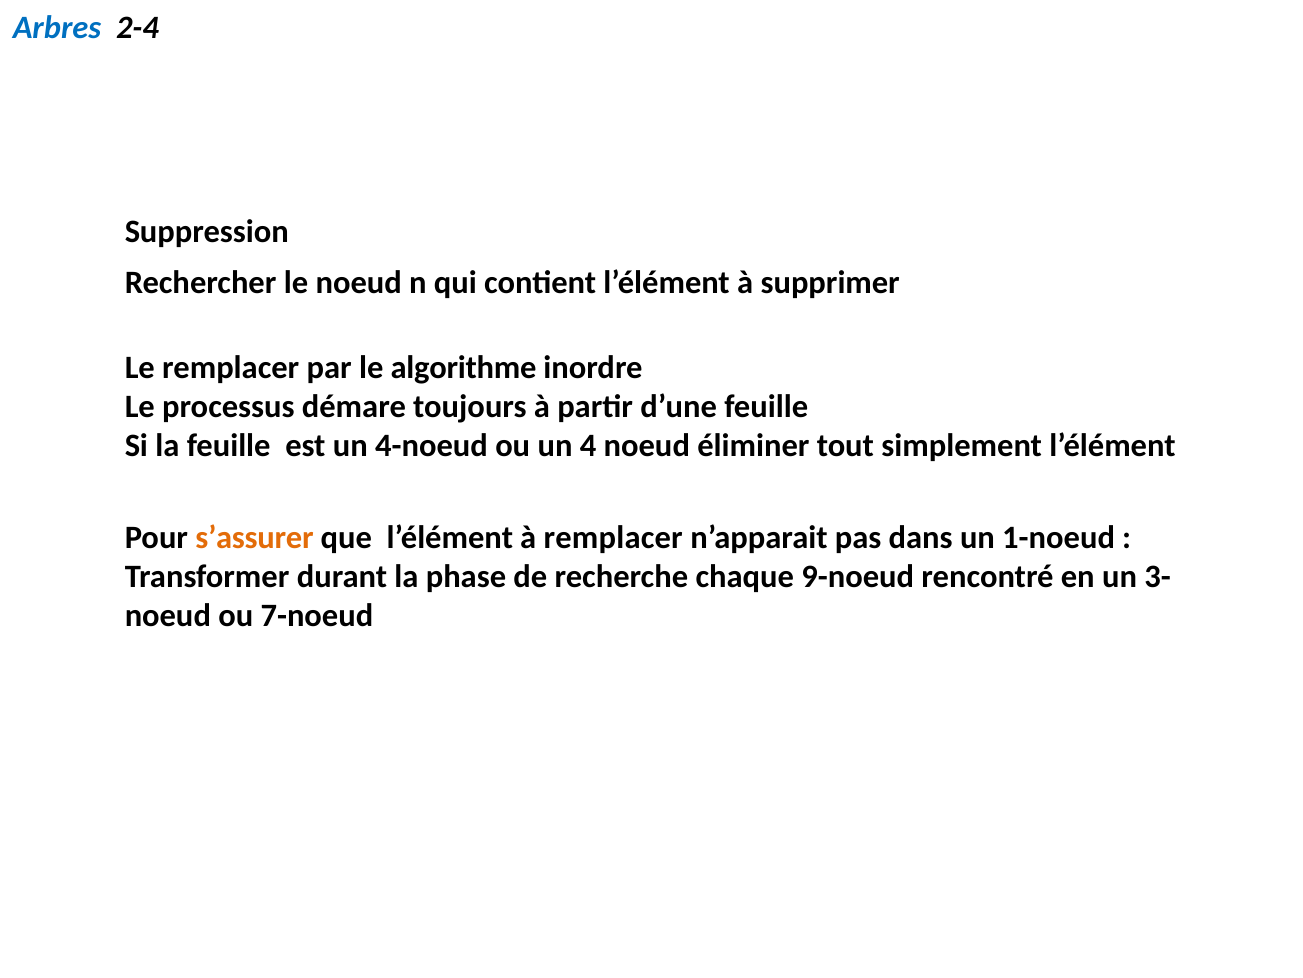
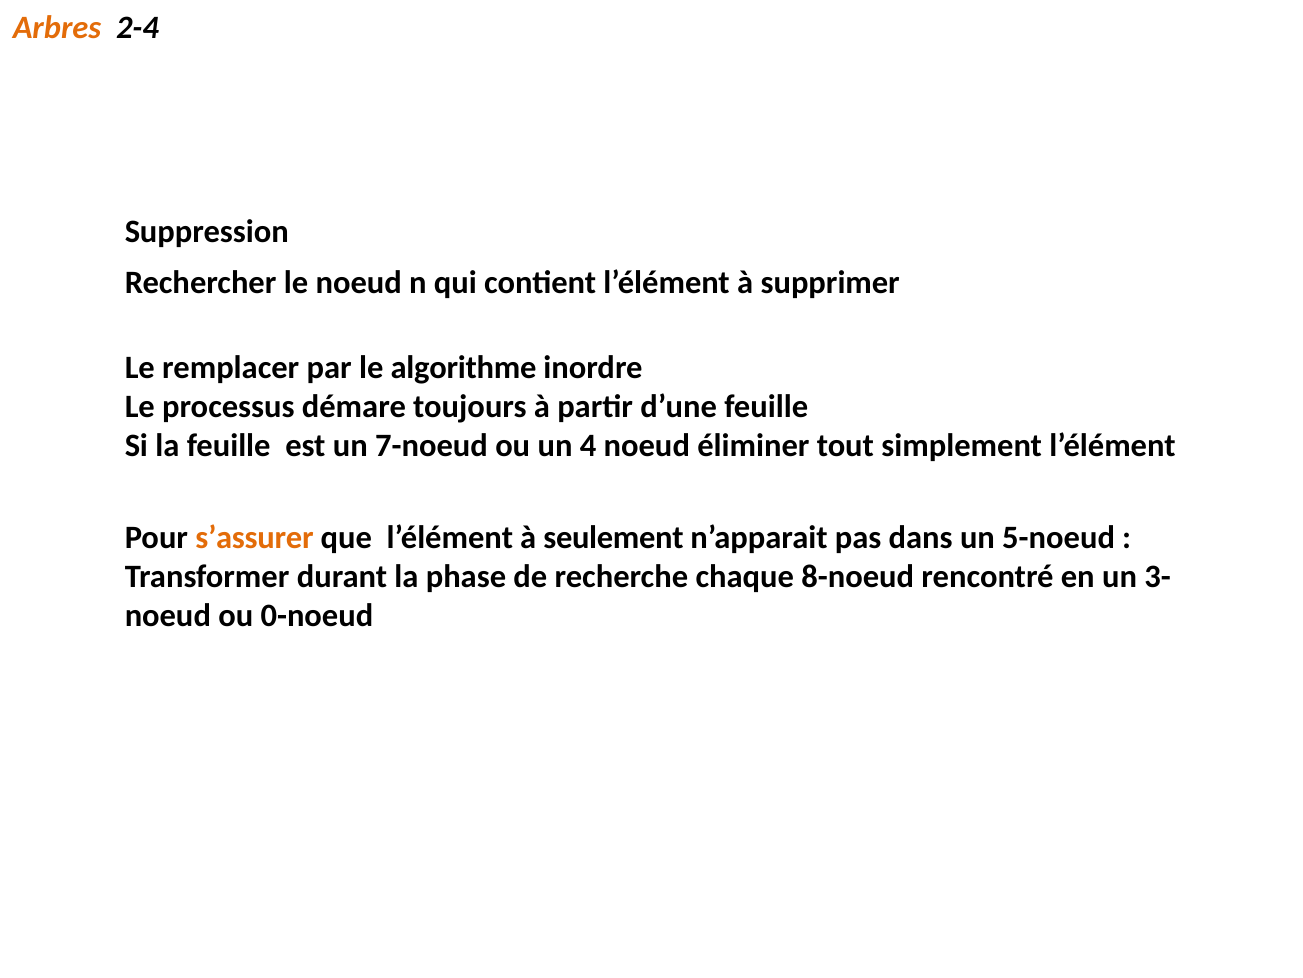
Arbres colour: blue -> orange
4-noeud: 4-noeud -> 7-noeud
à remplacer: remplacer -> seulement
1-noeud: 1-noeud -> 5-noeud
9-noeud: 9-noeud -> 8-noeud
7-noeud: 7-noeud -> 0-noeud
